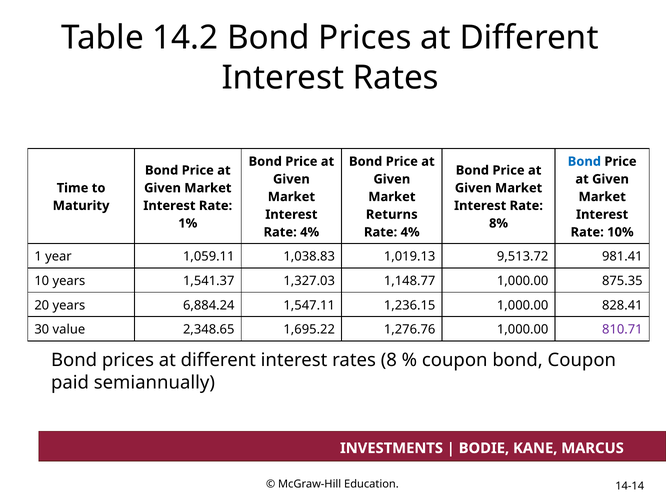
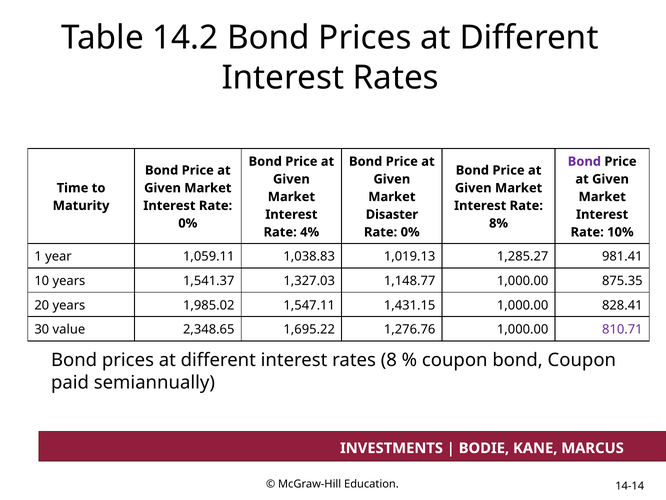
Bond at (584, 161) colour: blue -> purple
Returns: Returns -> Disaster
1% at (188, 223): 1% -> 0%
4% at (410, 232): 4% -> 0%
9,513.72: 9,513.72 -> 1,285.27
6,884.24: 6,884.24 -> 1,985.02
1,236.15: 1,236.15 -> 1,431.15
